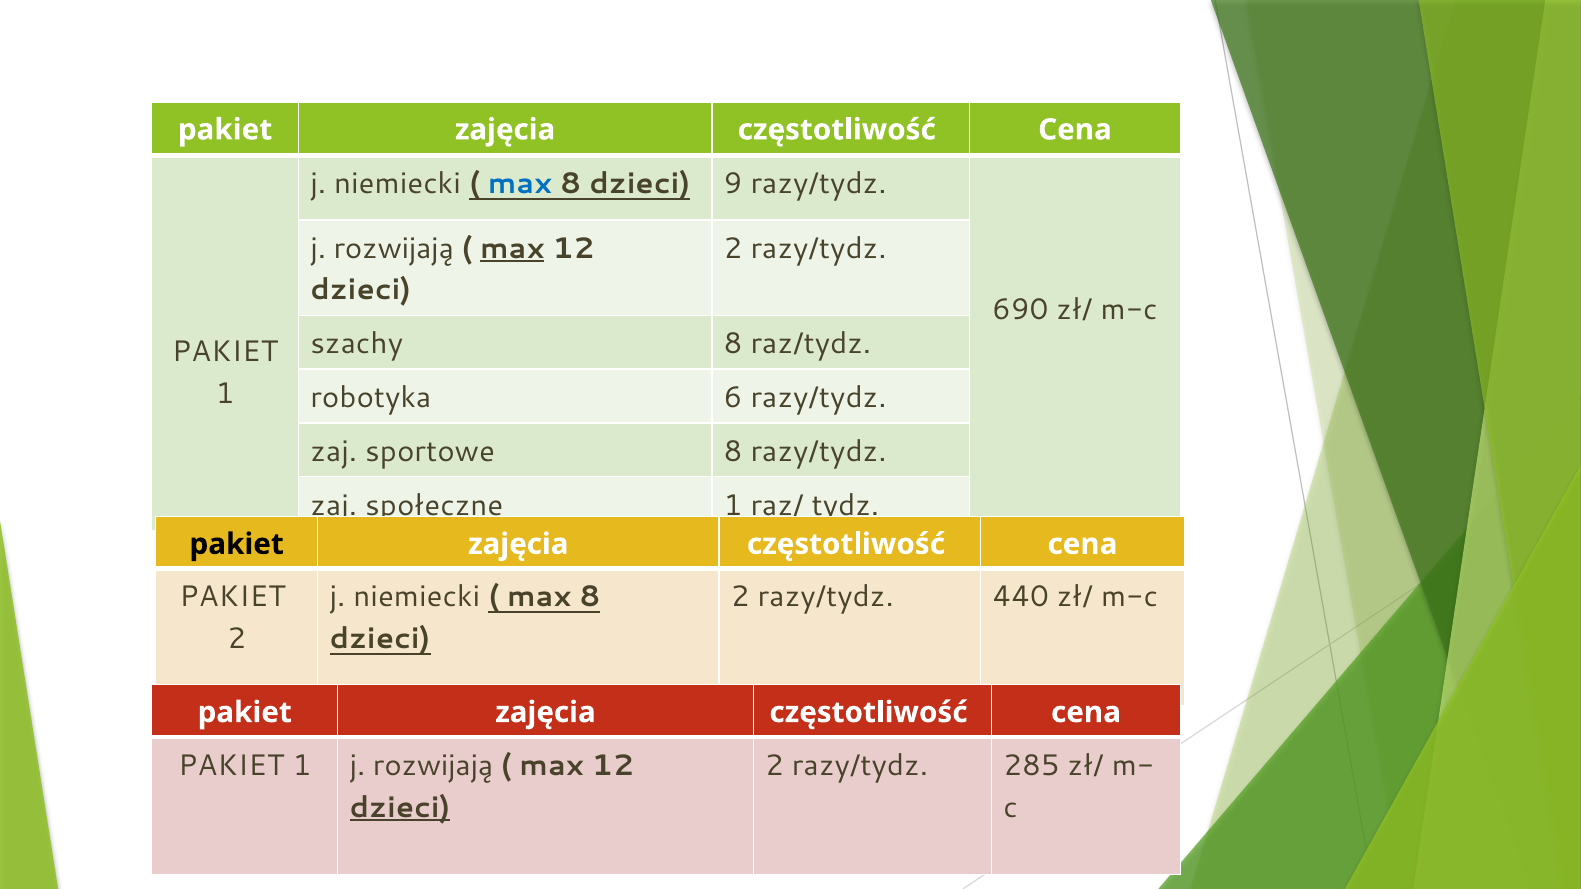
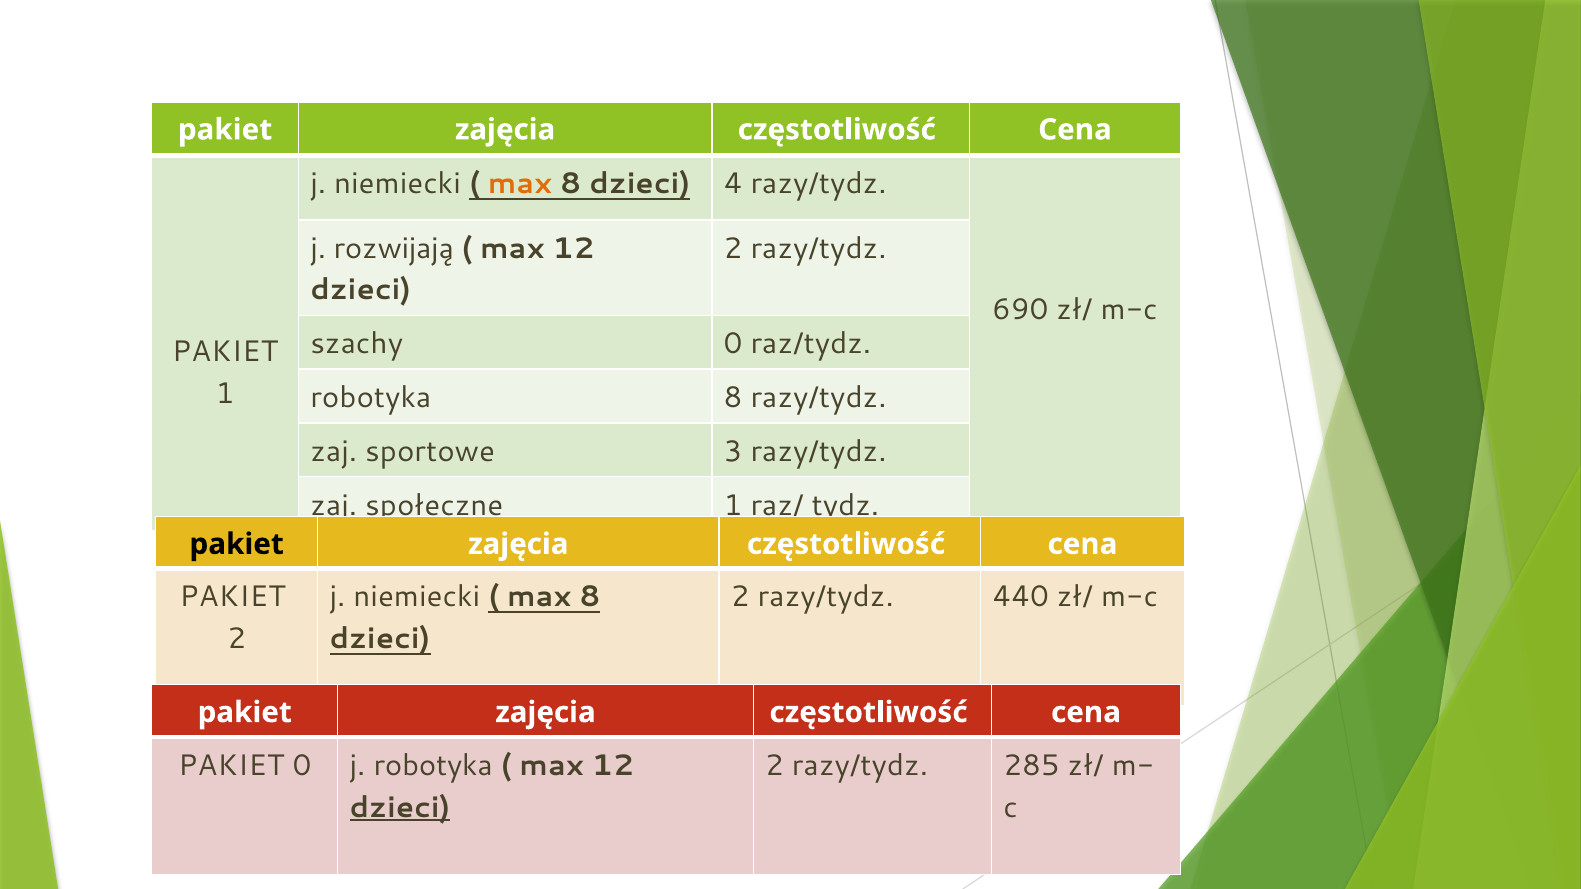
max at (520, 184) colour: blue -> orange
9: 9 -> 4
max at (512, 248) underline: present -> none
szachy 8: 8 -> 0
robotyka 6: 6 -> 8
sportowe 8: 8 -> 3
1 at (302, 766): 1 -> 0
rozwijają at (433, 766): rozwijają -> robotyka
